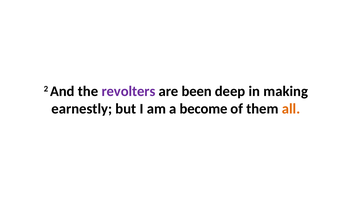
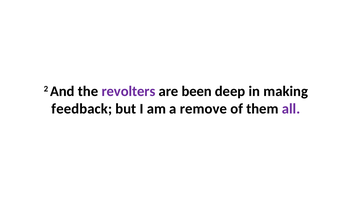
earnestly: earnestly -> feedback
become: become -> remove
all colour: orange -> purple
